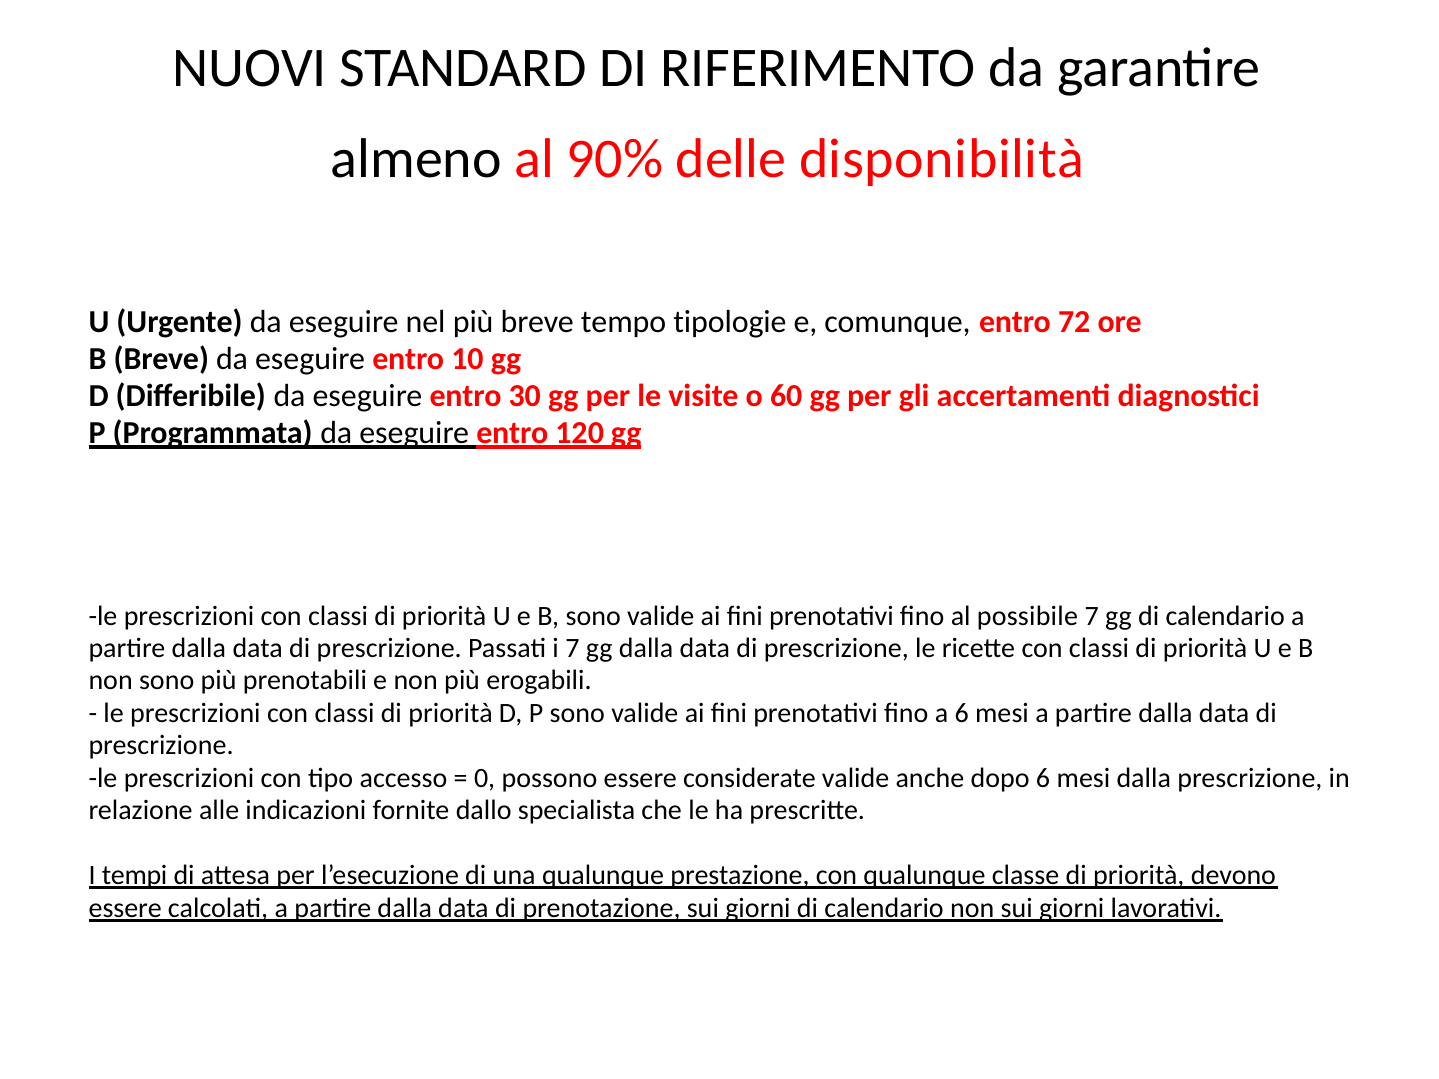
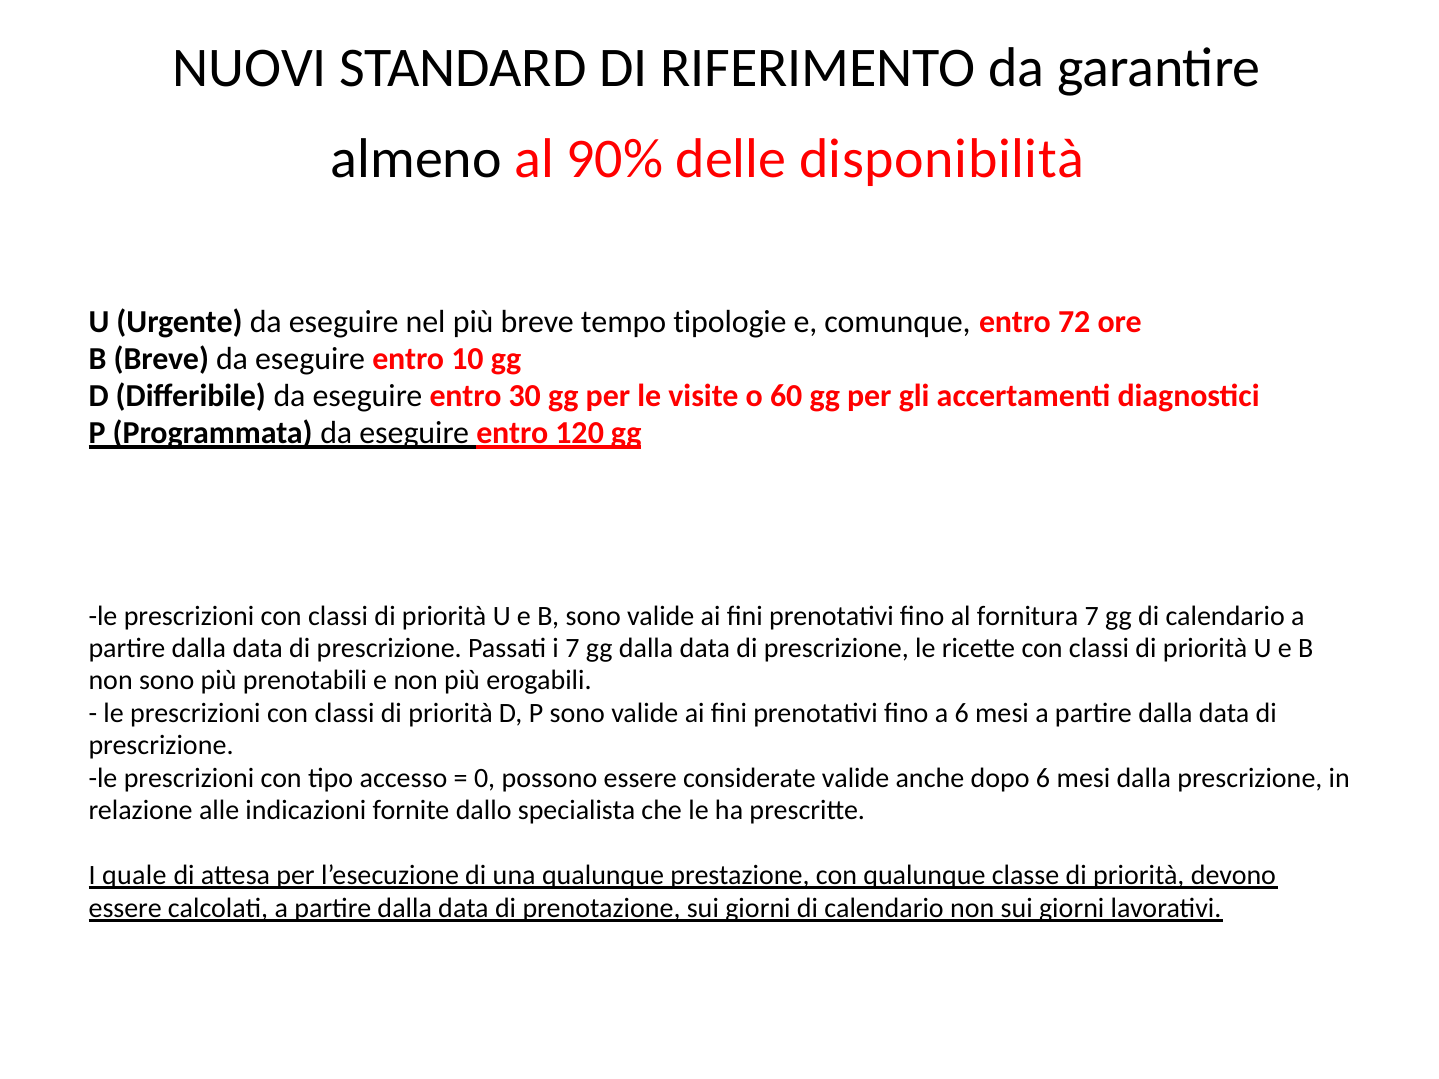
possibile: possibile -> fornitura
tempi: tempi -> quale
